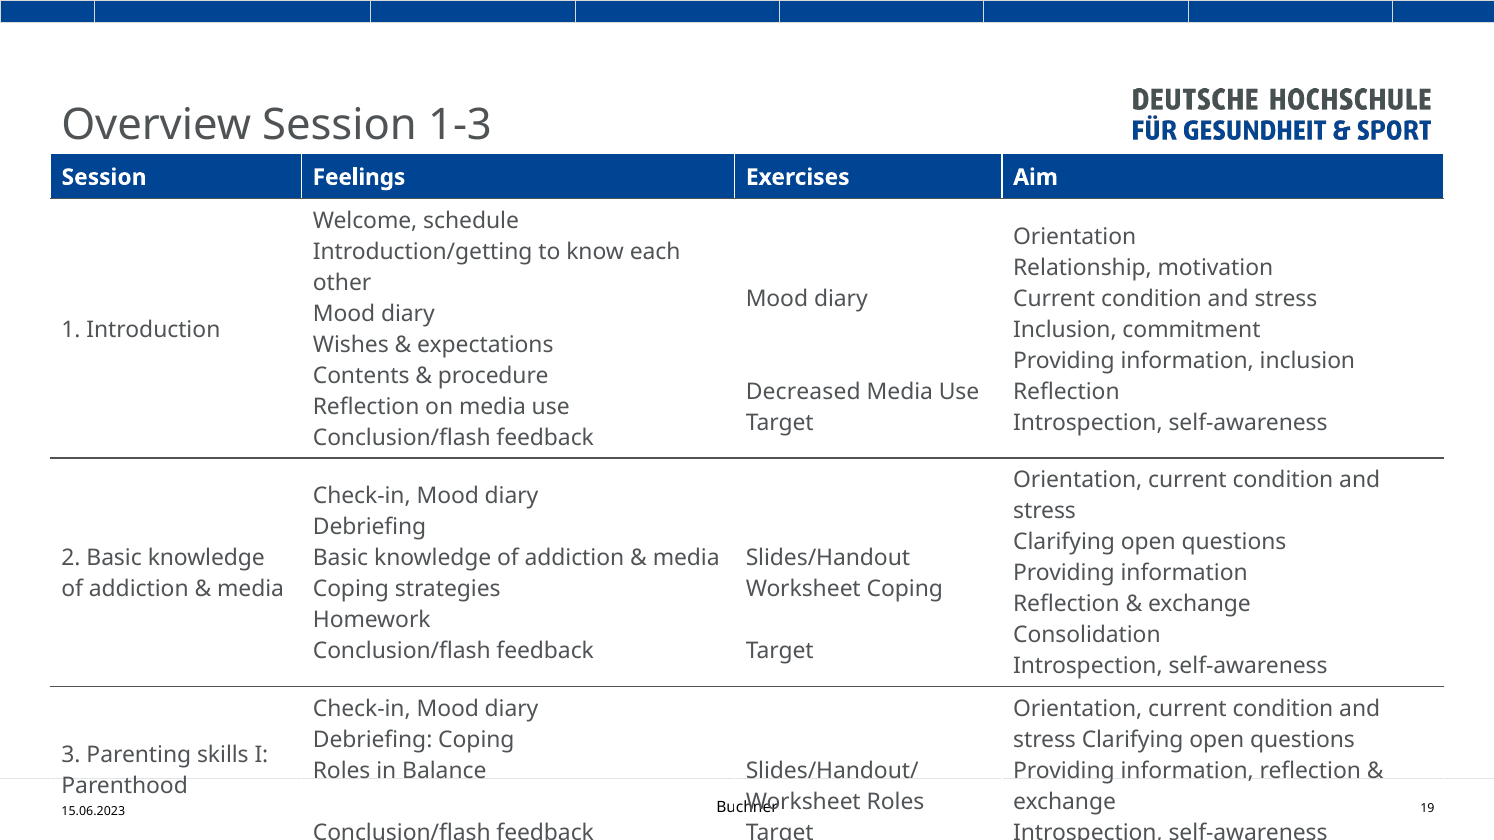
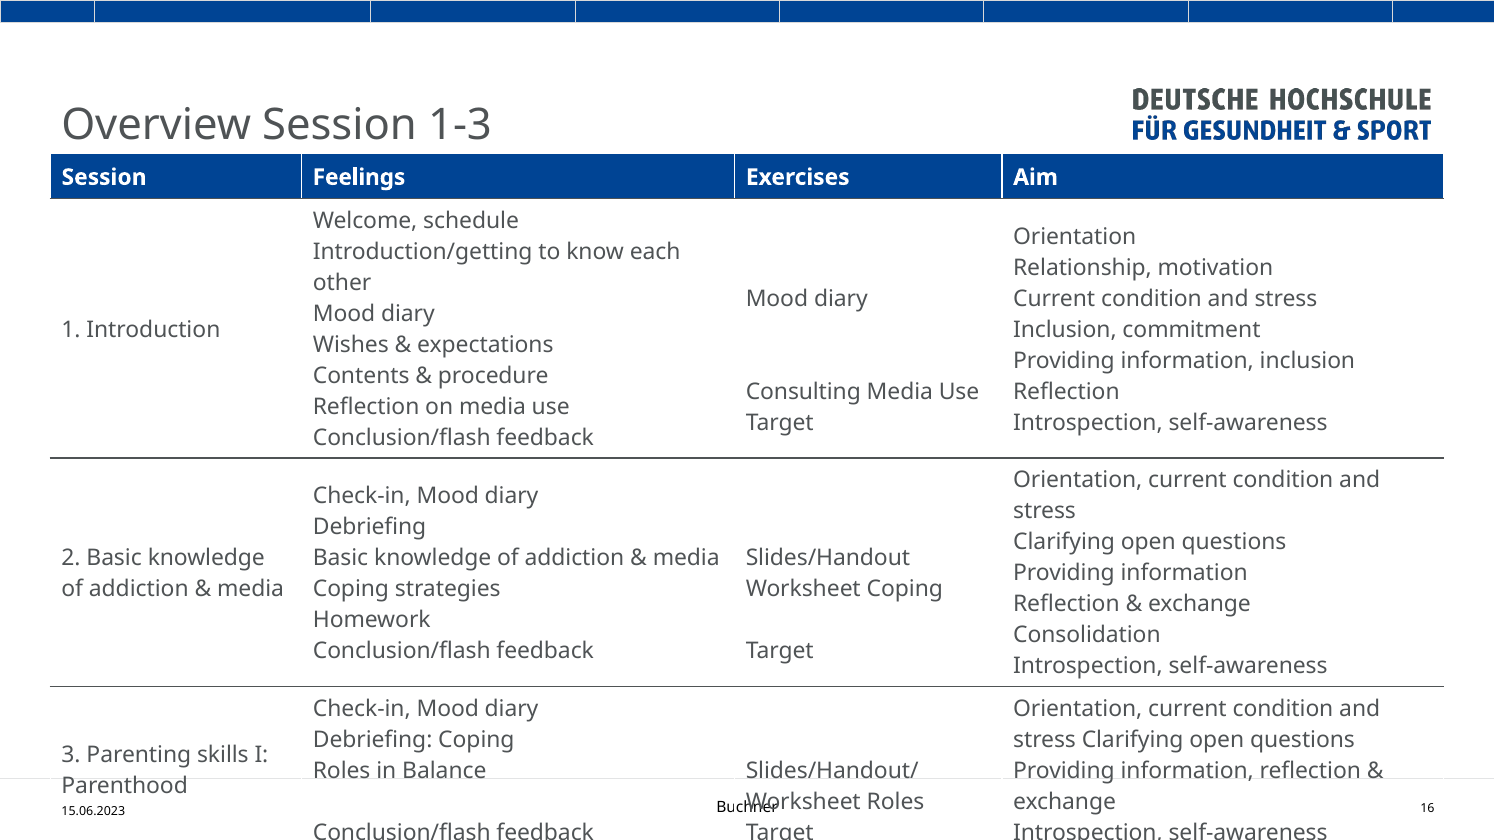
Decreased: Decreased -> Consulting
19: 19 -> 16
